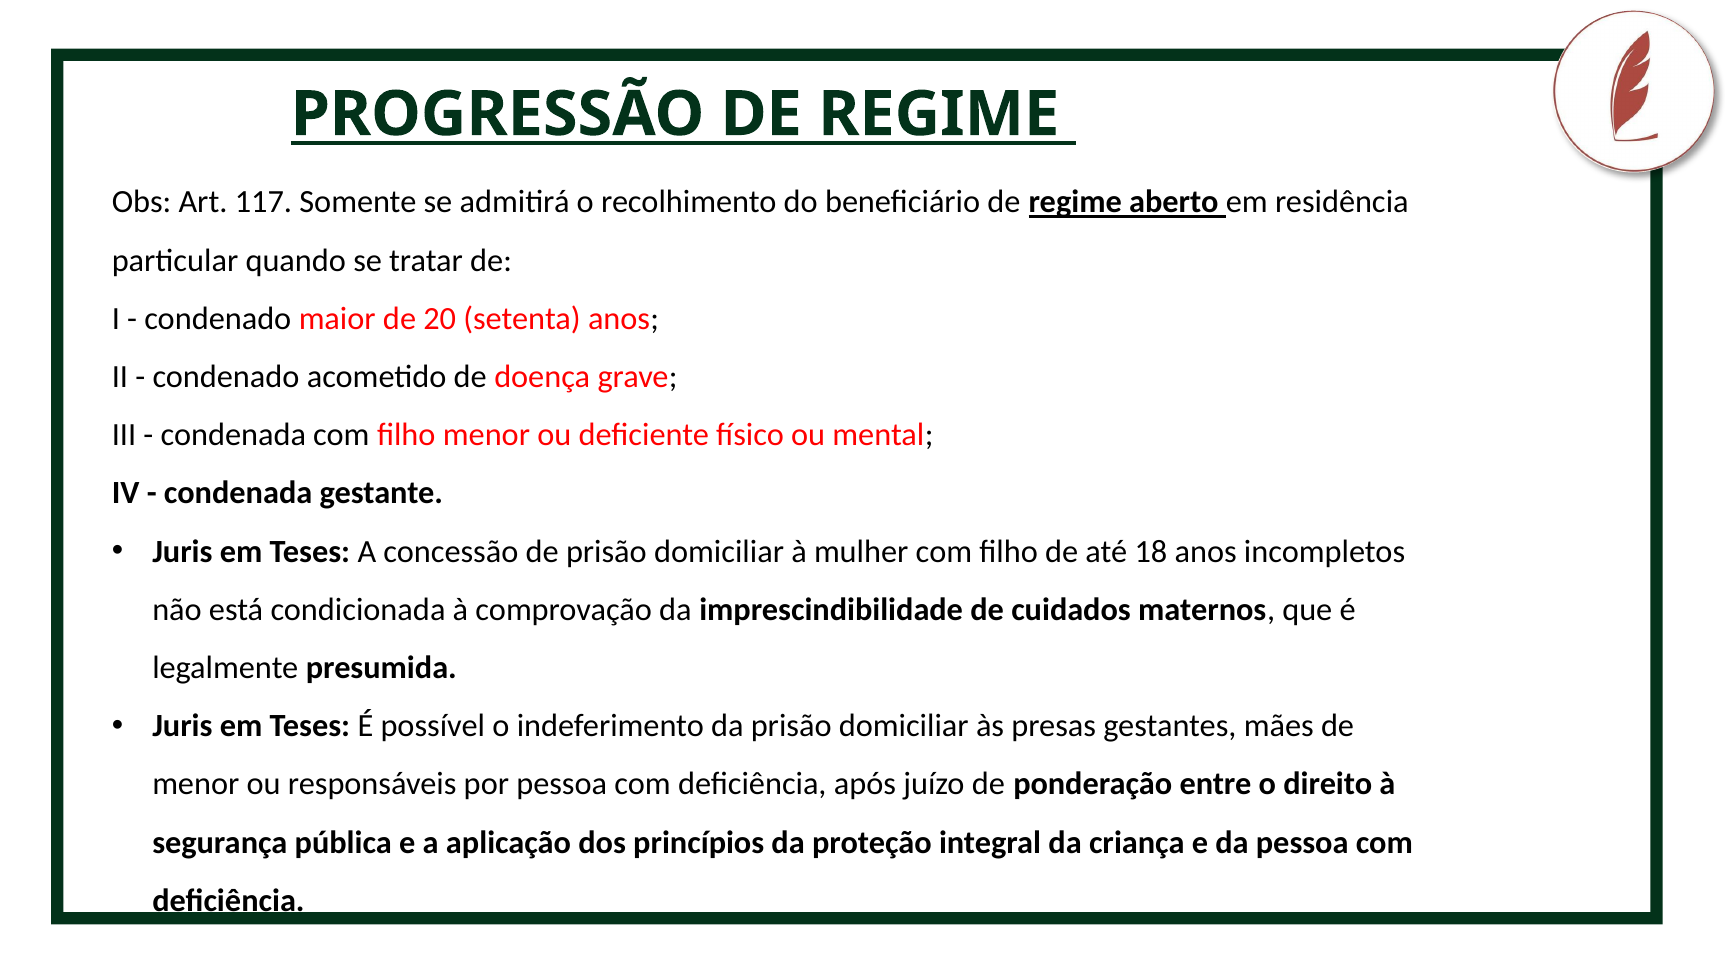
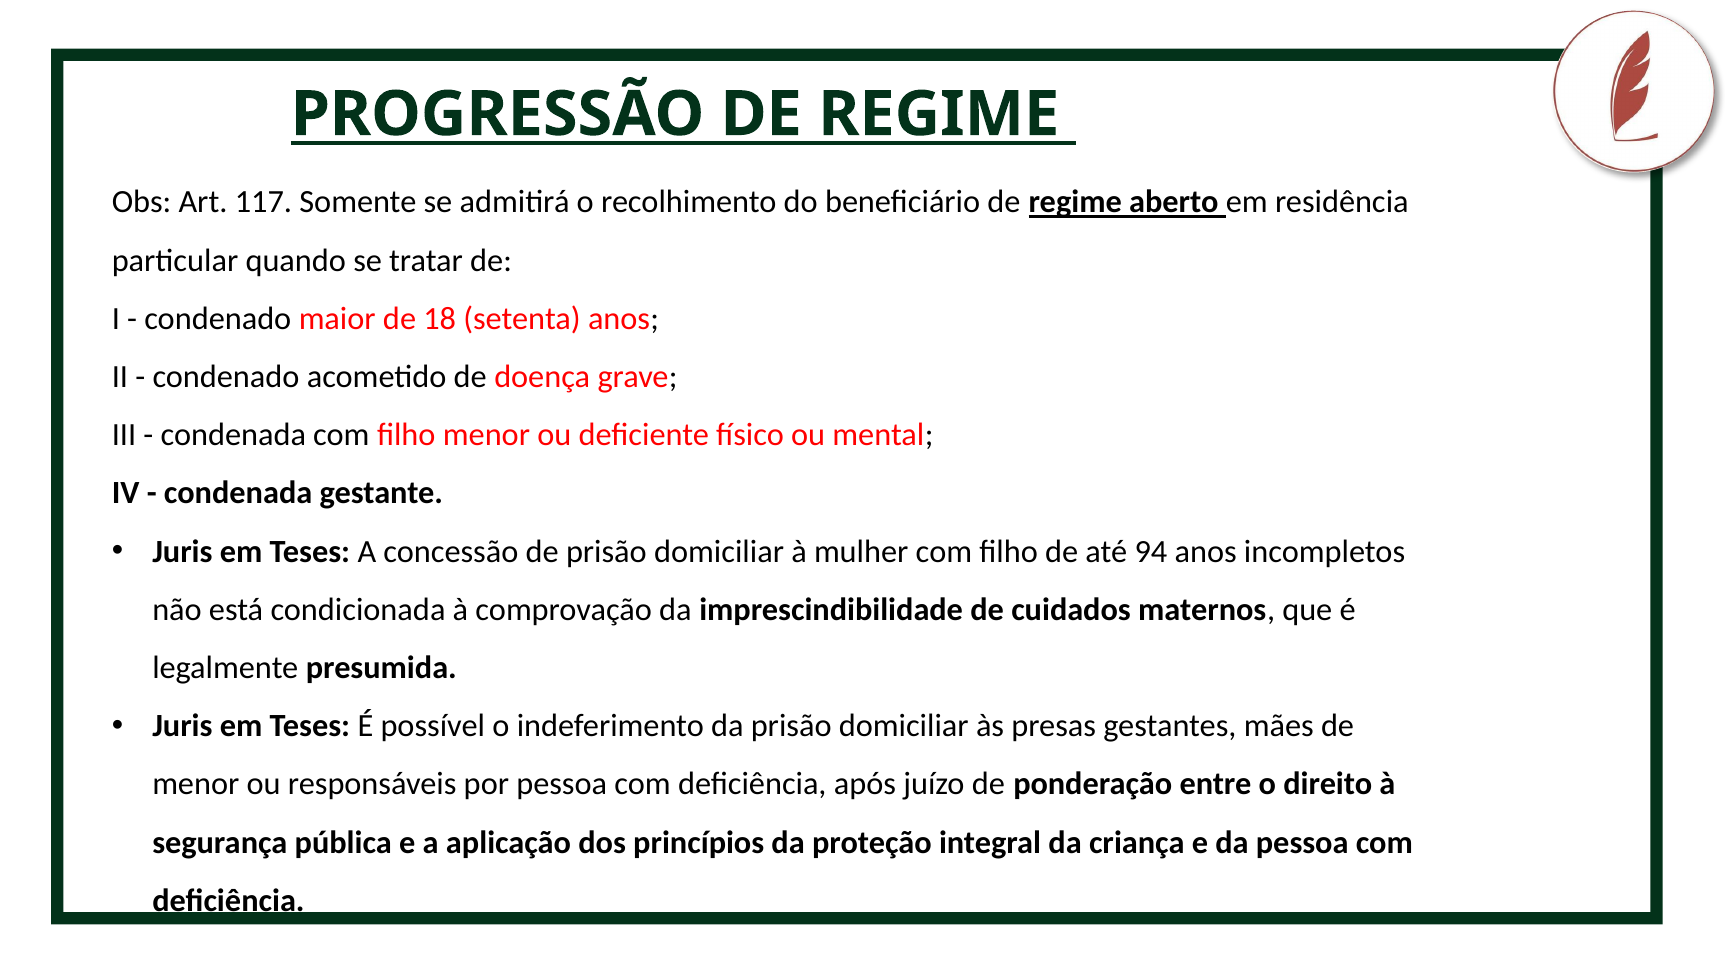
20: 20 -> 18
18: 18 -> 94
